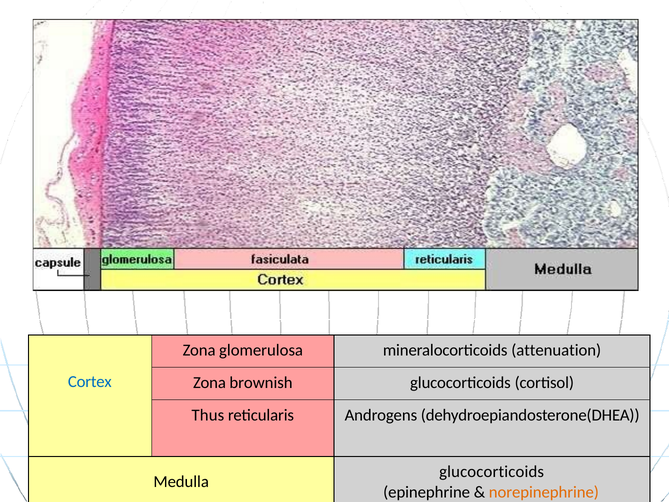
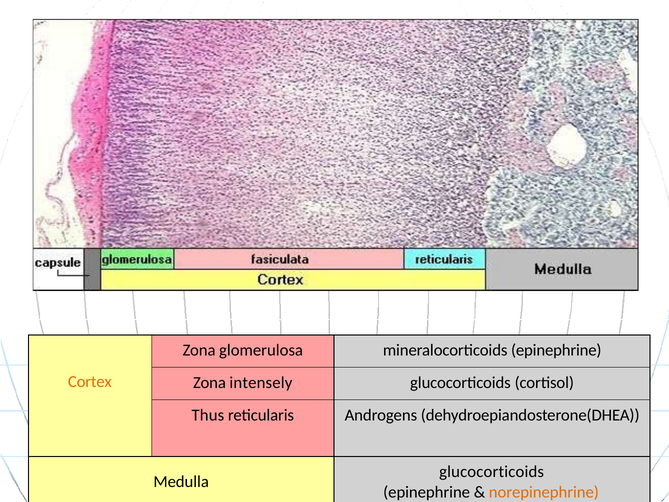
mineralocorticoids attenuation: attenuation -> epinephrine
Cortex colour: blue -> orange
brownish: brownish -> intensely
